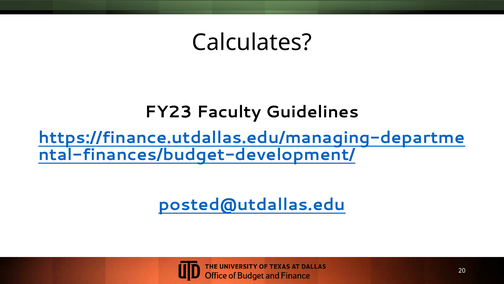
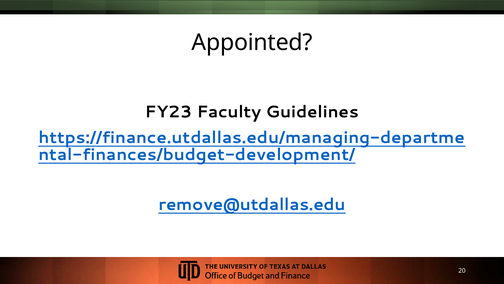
Calculates: Calculates -> Appointed
posted@utdallas.edu: posted@utdallas.edu -> remove@utdallas.edu
